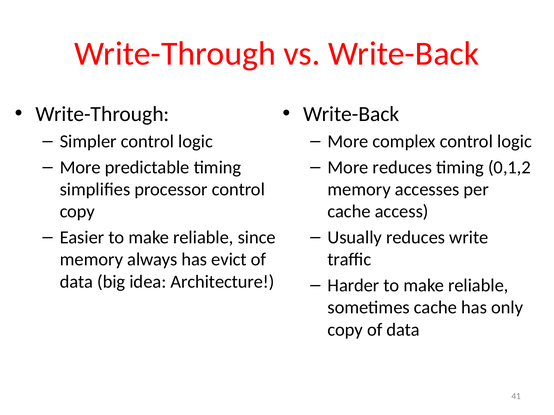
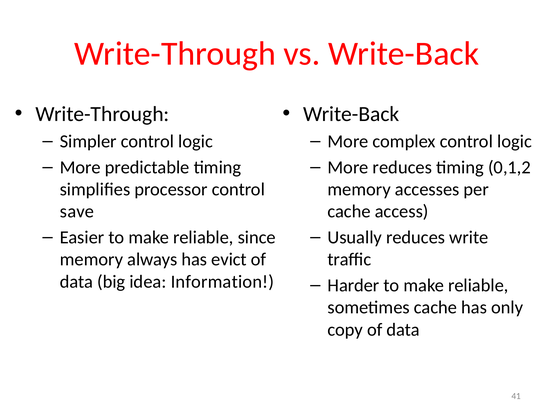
copy at (77, 212): copy -> save
Architecture: Architecture -> Information
